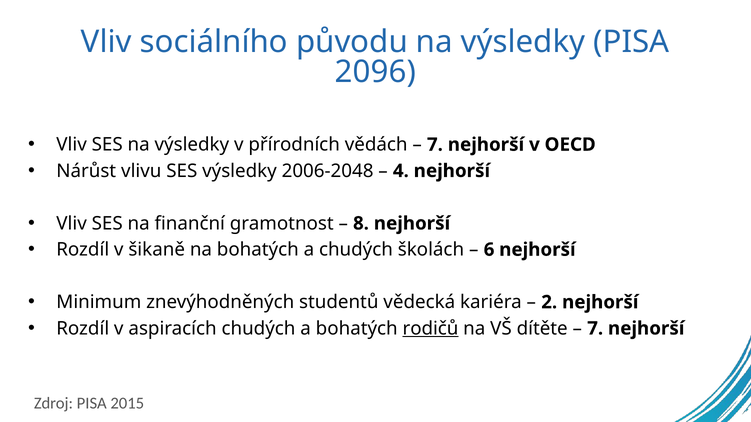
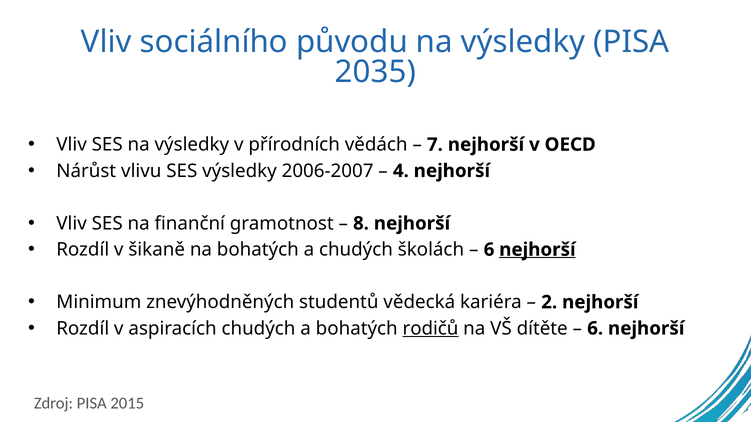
2096: 2096 -> 2035
2006-2048: 2006-2048 -> 2006-2007
nejhorší at (537, 250) underline: none -> present
7 at (595, 329): 7 -> 6
